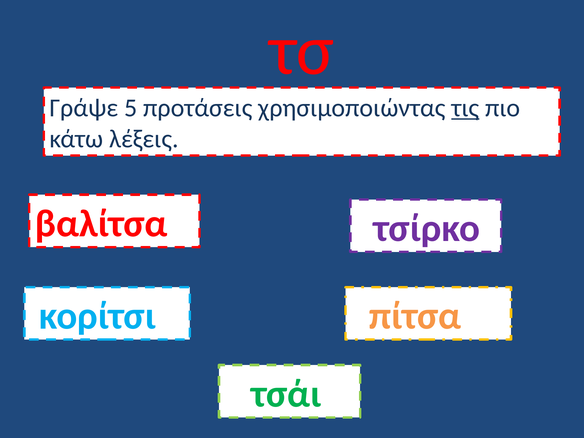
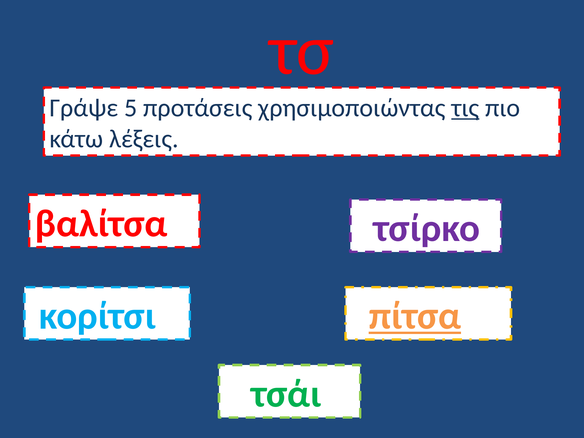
πίτσα underline: none -> present
